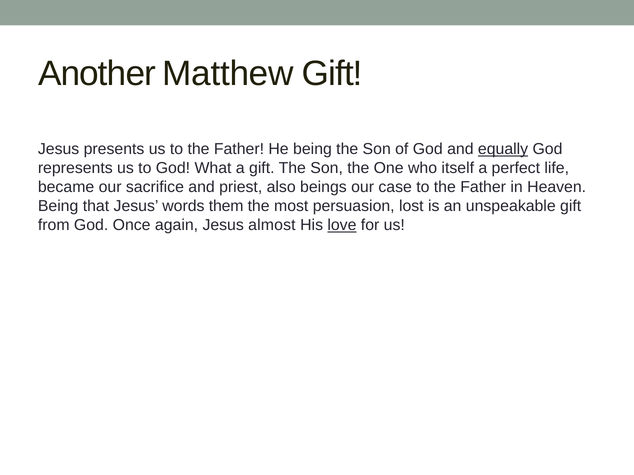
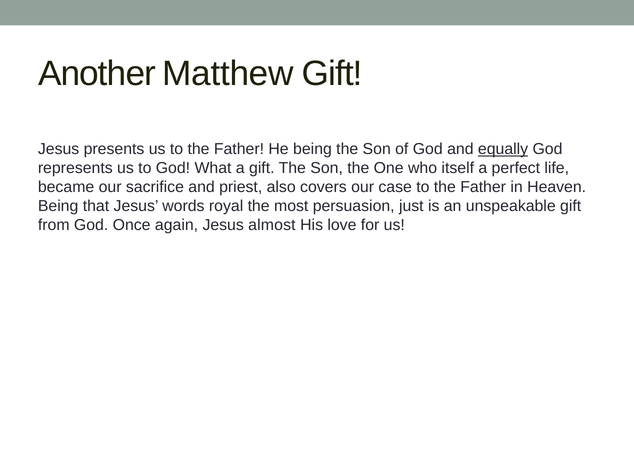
beings: beings -> covers
them: them -> royal
lost: lost -> just
love underline: present -> none
